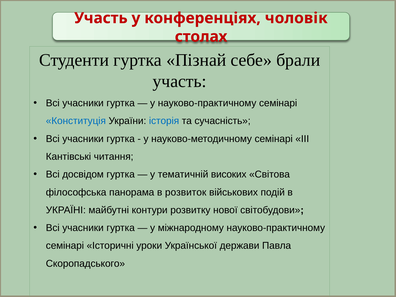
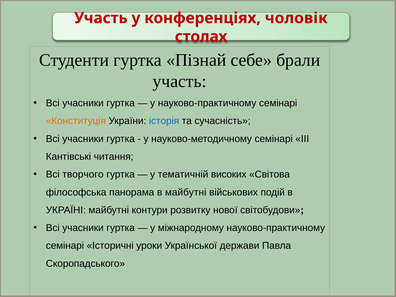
Конституція colour: blue -> orange
досвідом: досвідом -> творчого
в розвиток: розвиток -> майбутні
